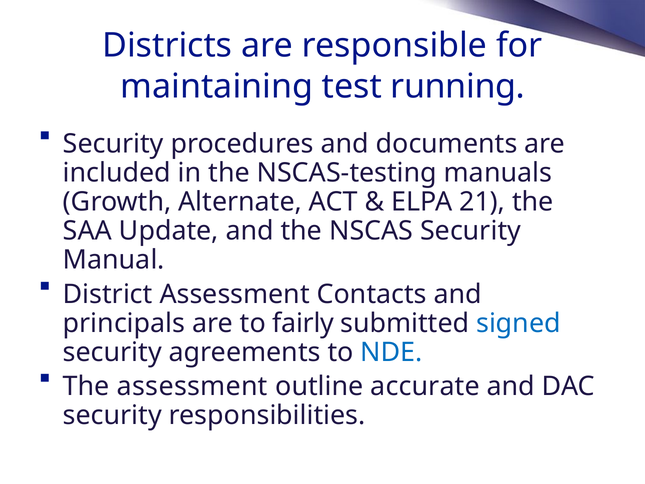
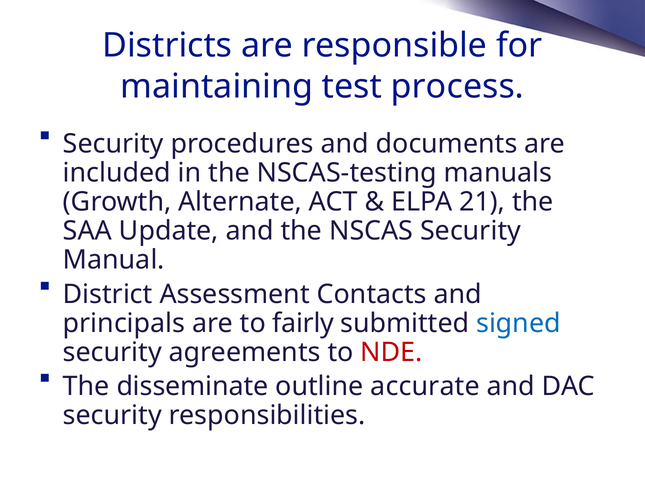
running: running -> process
NDE colour: blue -> red
The assessment: assessment -> disseminate
